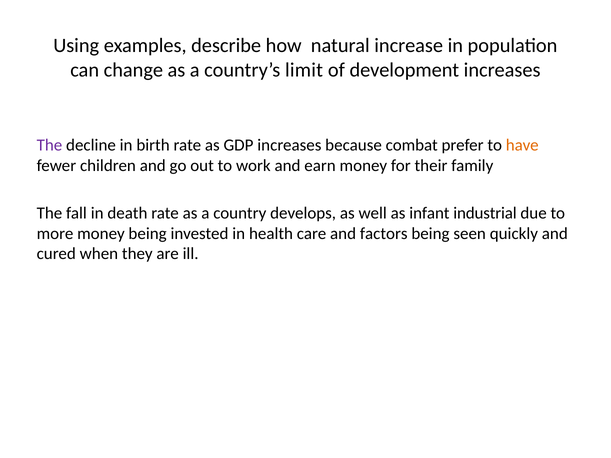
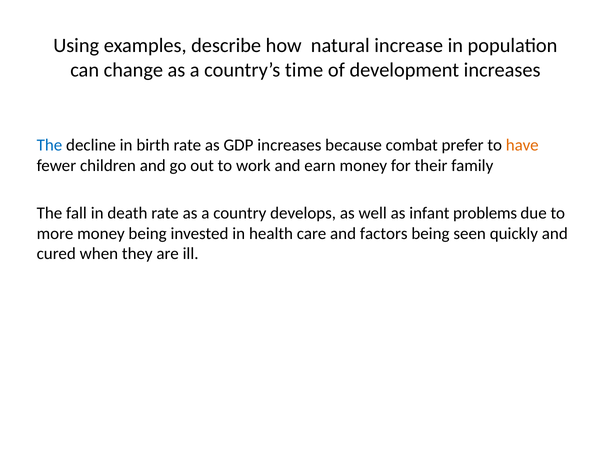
limit: limit -> time
The at (49, 145) colour: purple -> blue
industrial: industrial -> problems
